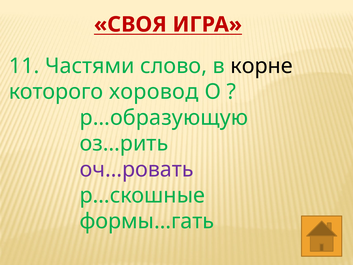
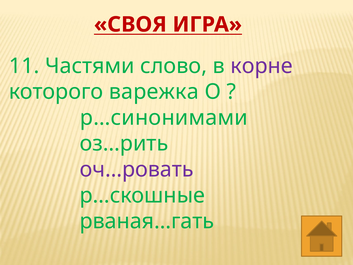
корне colour: black -> purple
хоровод: хоровод -> варежка
р…образующую: р…образующую -> р…синонимами
формы…гать: формы…гать -> рваная…гать
